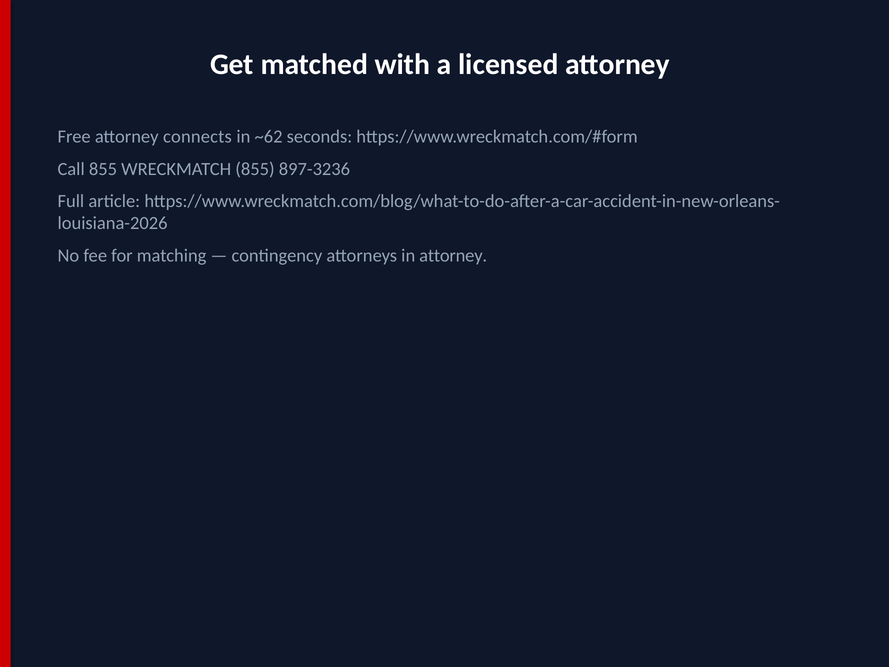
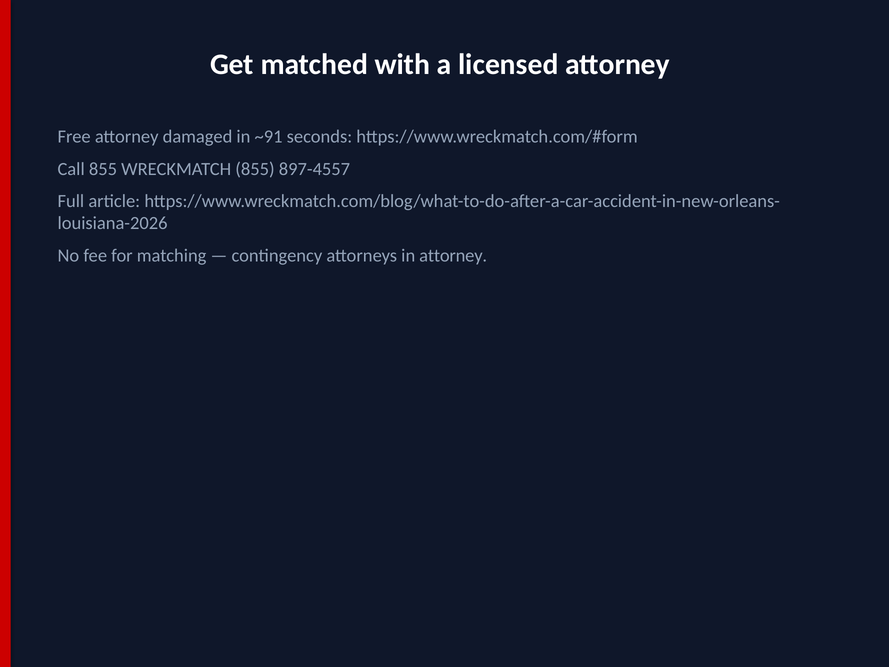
connects: connects -> damaged
~62: ~62 -> ~91
897-3236: 897-3236 -> 897-4557
